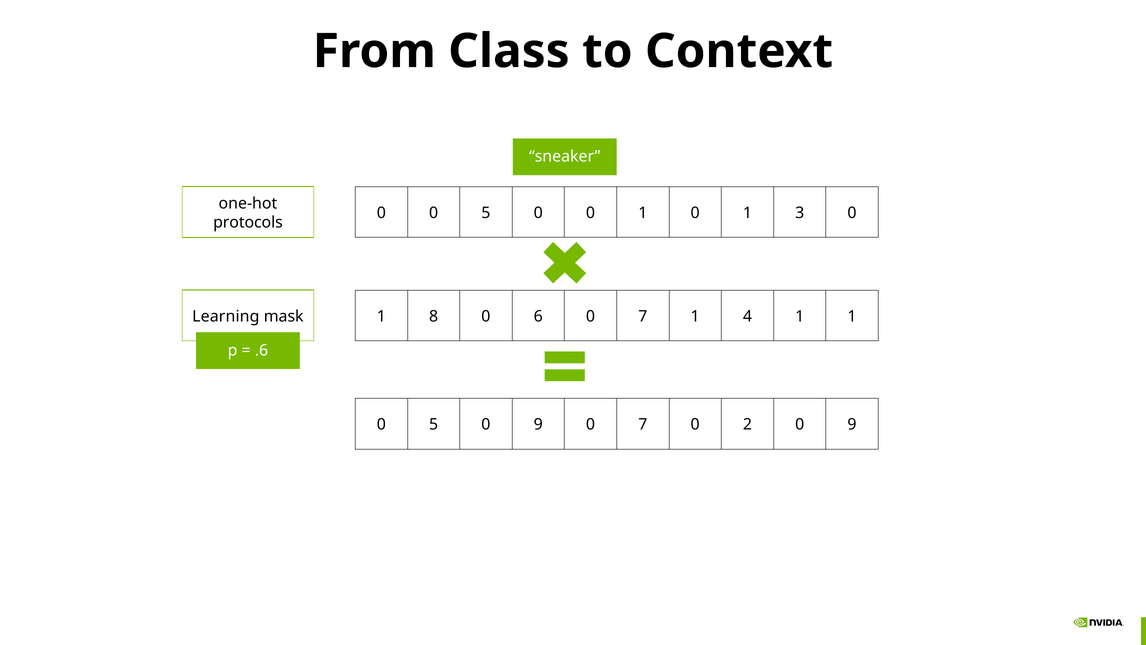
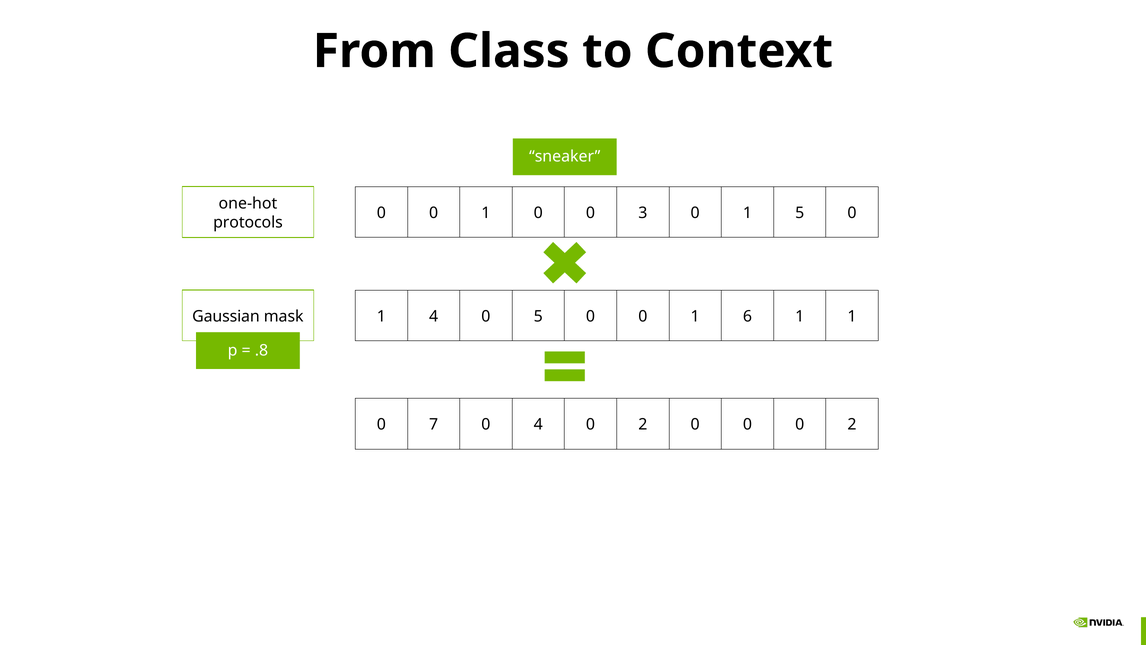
5 at (486, 213): 5 -> 1
0 0 1: 1 -> 3
1 3: 3 -> 5
1 8: 8 -> 4
0 6: 6 -> 5
7 at (643, 316): 7 -> 0
4: 4 -> 6
Learning: Learning -> Gaussian
.6: .6 -> .8
5 at (434, 424): 5 -> 7
9 at (538, 424): 9 -> 4
7 at (643, 424): 7 -> 2
2 at (747, 424): 2 -> 0
9 at (852, 424): 9 -> 2
